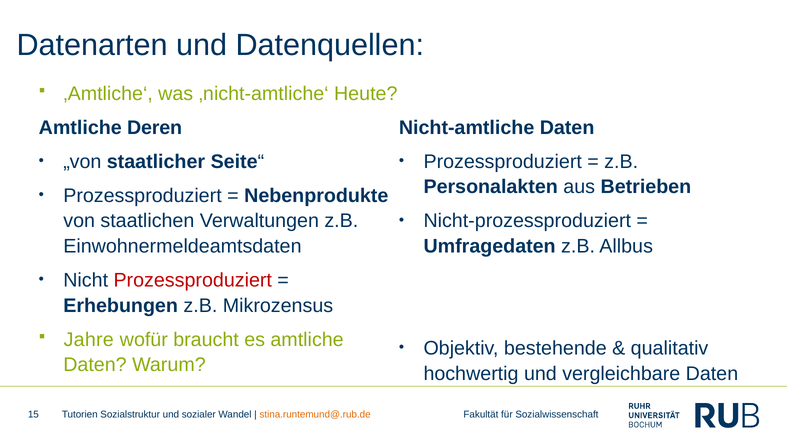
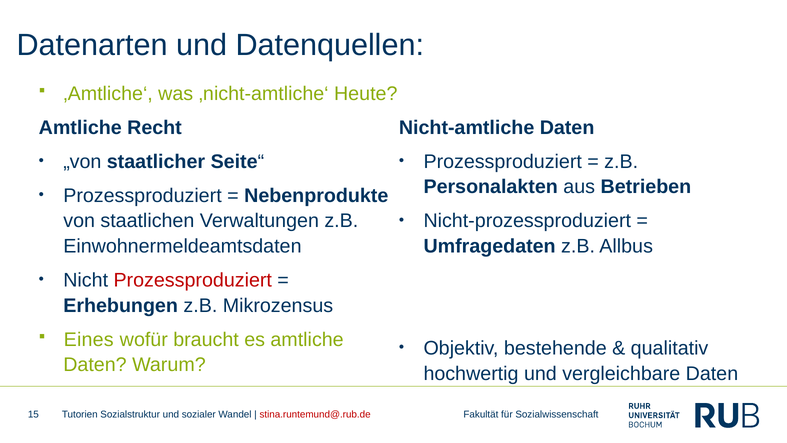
Deren: Deren -> Recht
Jahre: Jahre -> Eines
stina.runtemund@.rub.de colour: orange -> red
